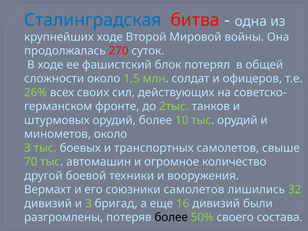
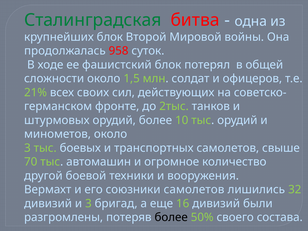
Сталинградская colour: blue -> green
крупнейших ходе: ходе -> блок
270: 270 -> 958
26%: 26% -> 21%
